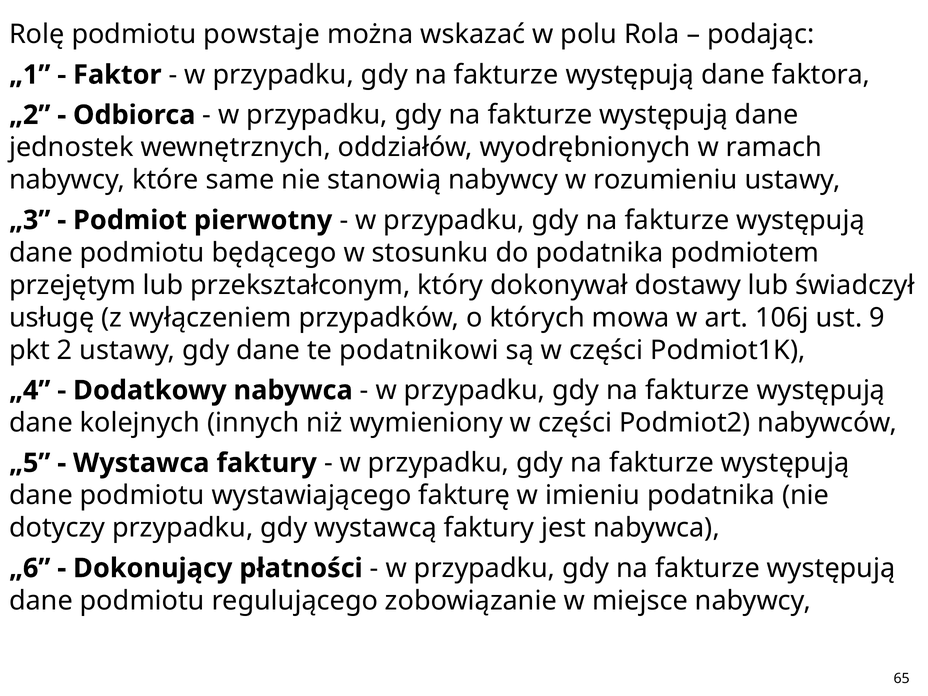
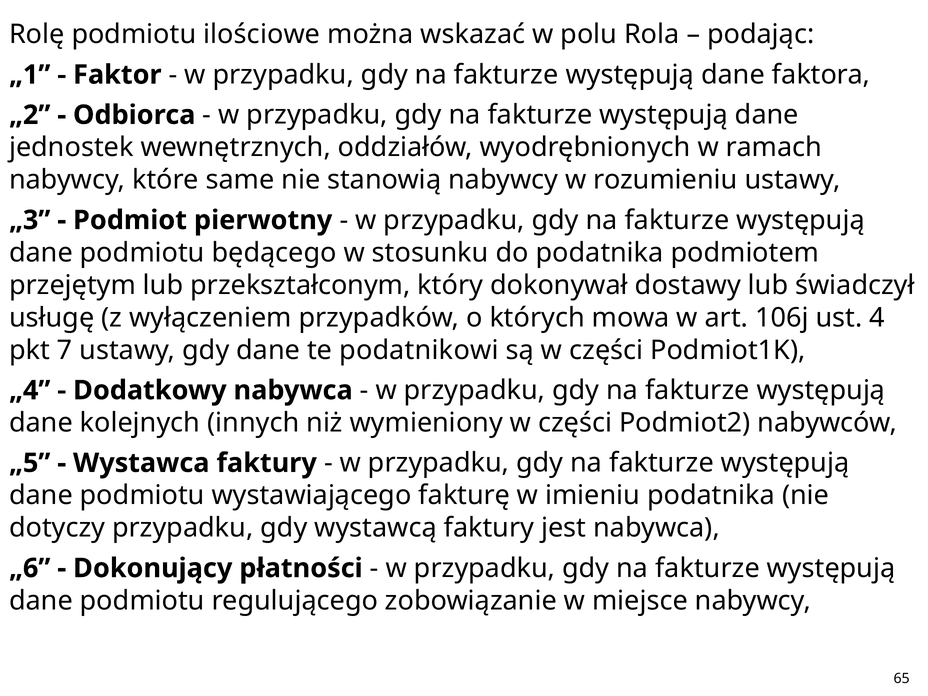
powstaje: powstaje -> ilościowe
9: 9 -> 4
2: 2 -> 7
